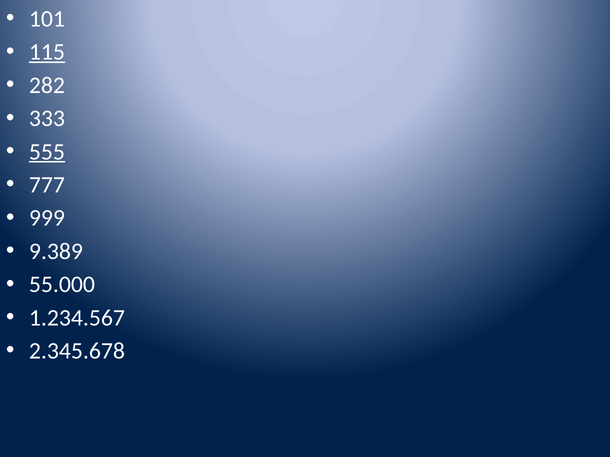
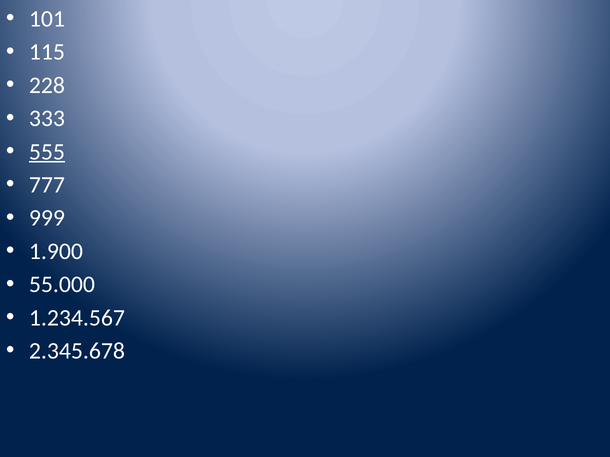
115 underline: present -> none
282: 282 -> 228
9.389: 9.389 -> 1.900
